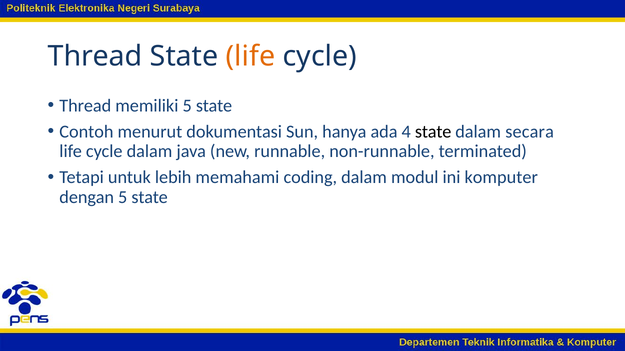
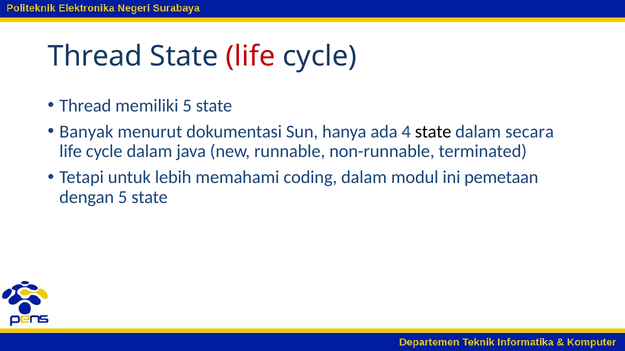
life at (251, 56) colour: orange -> red
Contoh: Contoh -> Banyak
komputer: komputer -> pemetaan
